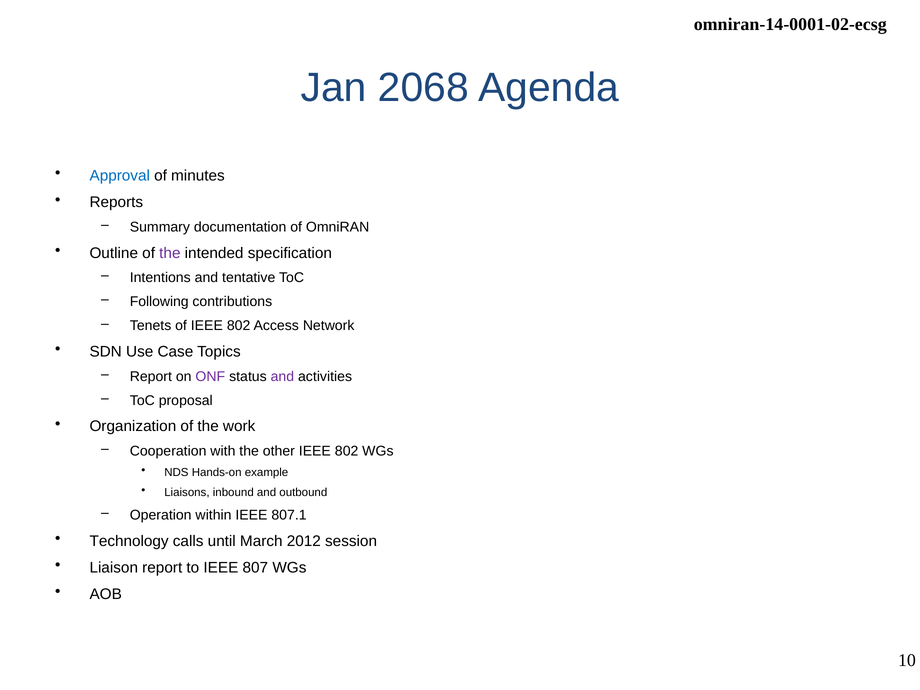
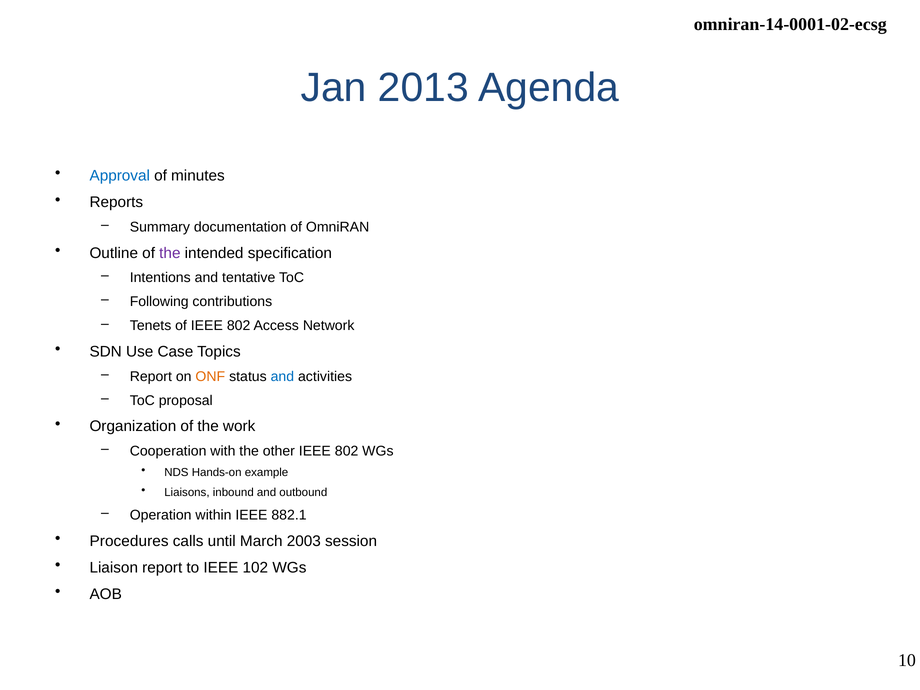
2068: 2068 -> 2013
ONF colour: purple -> orange
and at (282, 376) colour: purple -> blue
807.1: 807.1 -> 882.1
Technology: Technology -> Procedures
2012: 2012 -> 2003
807: 807 -> 102
